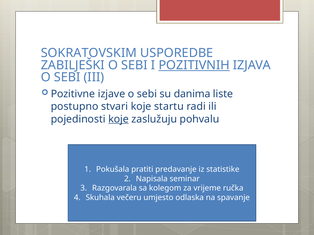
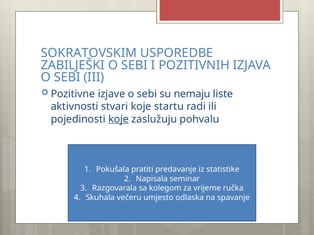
POZITIVNIH underline: present -> none
danima: danima -> nemaju
postupno: postupno -> aktivnosti
